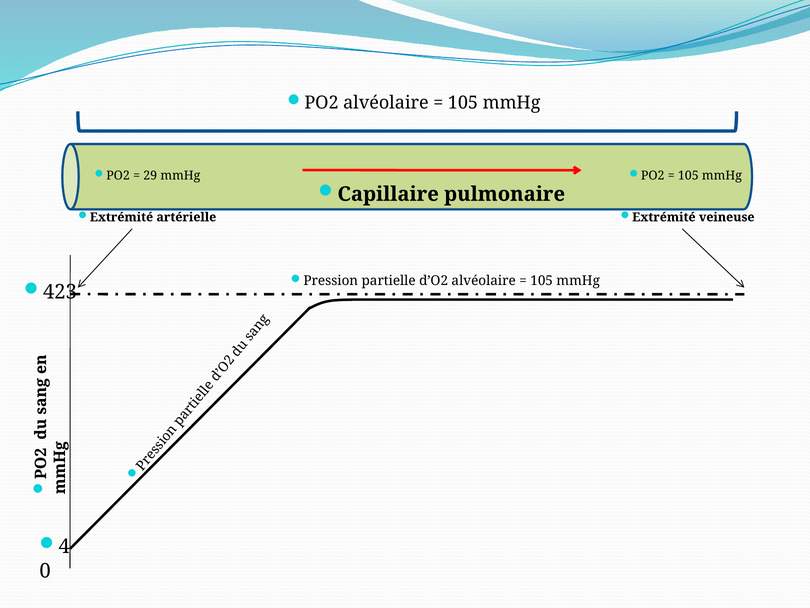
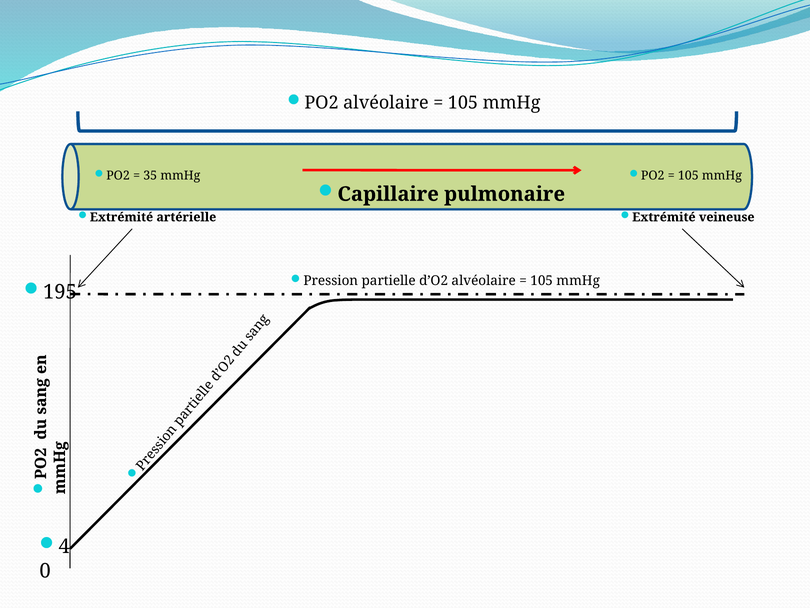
29: 29 -> 35
423: 423 -> 195
